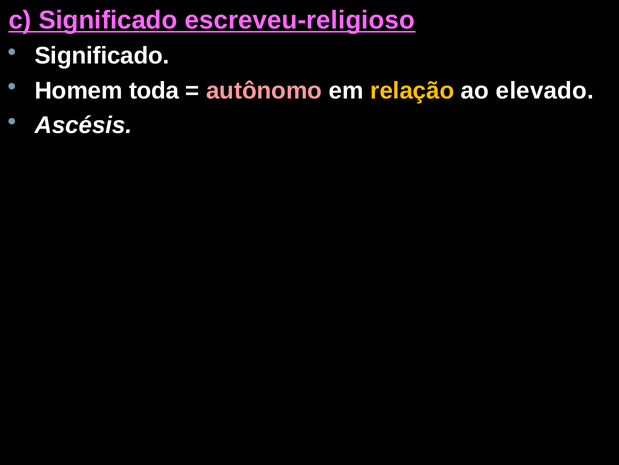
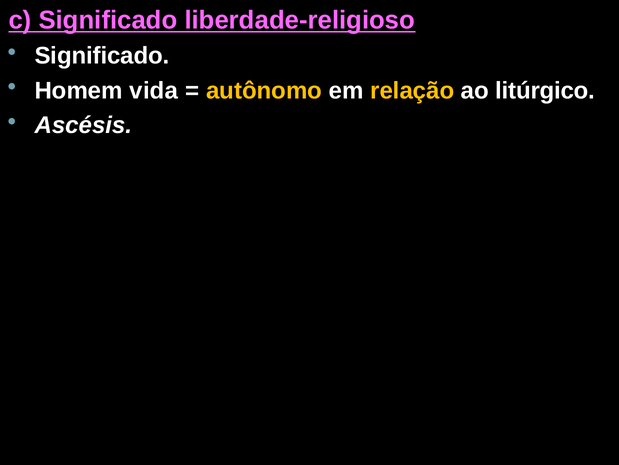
escreveu-religioso: escreveu-religioso -> liberdade-religioso
toda: toda -> vida
autônomo colour: pink -> yellow
elevado: elevado -> litúrgico
